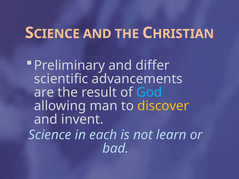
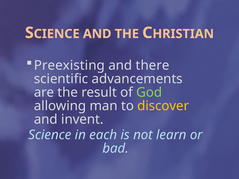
Preliminary: Preliminary -> Preexisting
differ: differ -> there
God colour: light blue -> light green
